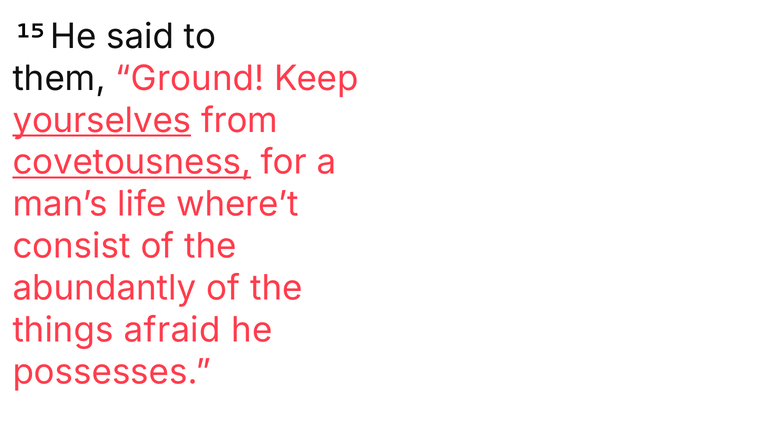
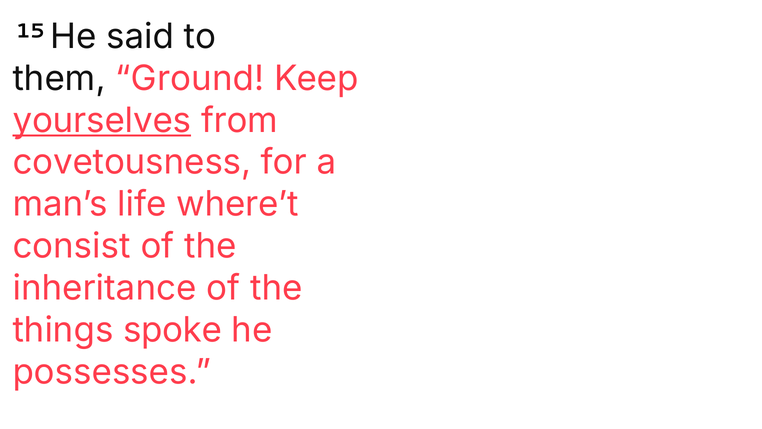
covetousness underline: present -> none
abundantly: abundantly -> inheritance
afraid: afraid -> spoke
